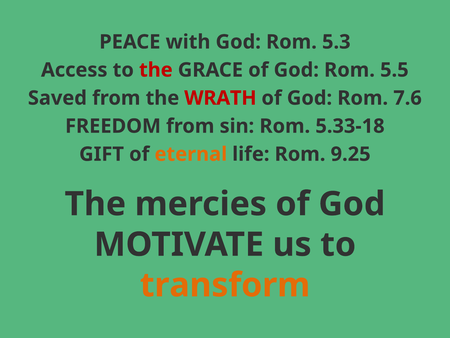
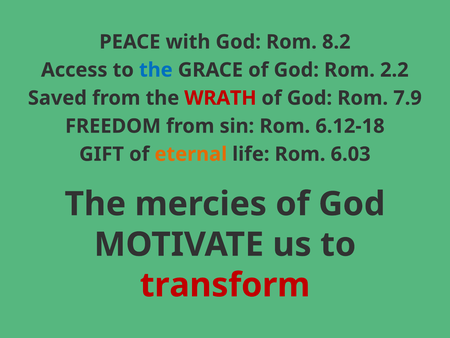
5.3: 5.3 -> 8.2
the at (156, 70) colour: red -> blue
5.5: 5.5 -> 2.2
7.6: 7.6 -> 7.9
5.33-18: 5.33-18 -> 6.12-18
9.25: 9.25 -> 6.03
transform colour: orange -> red
